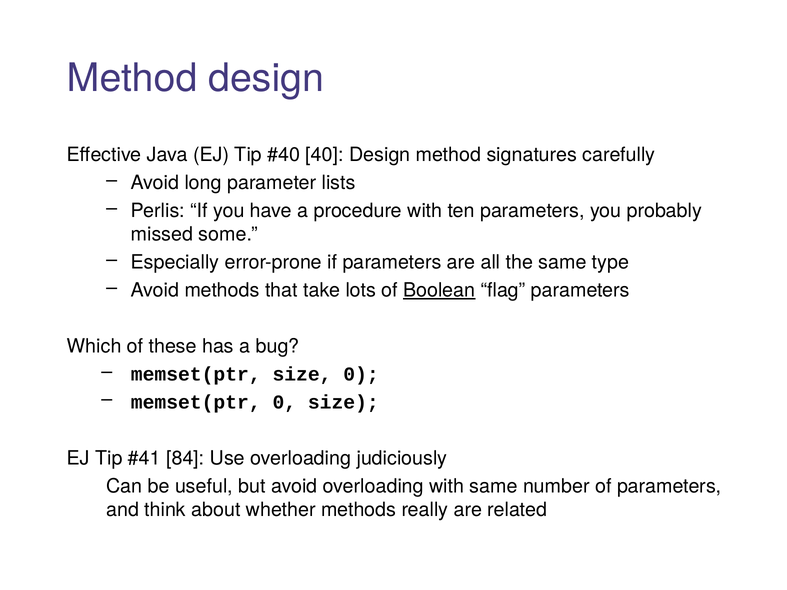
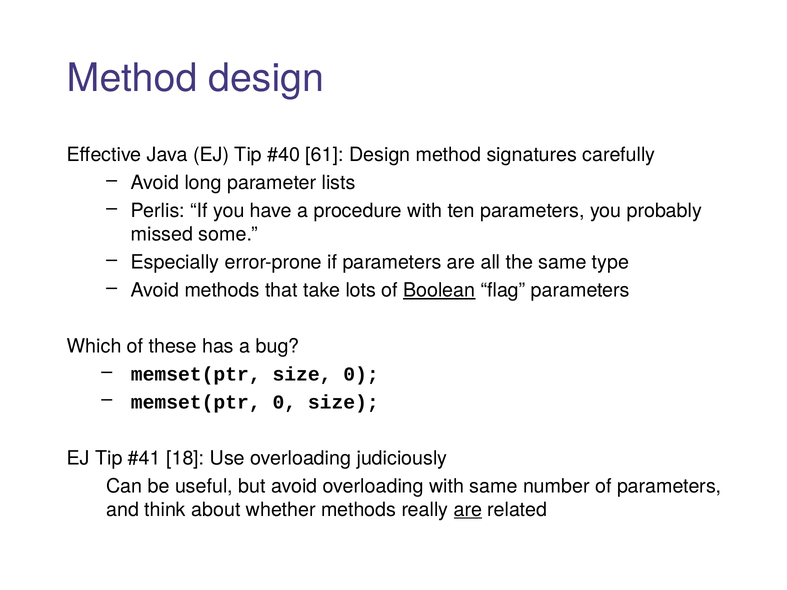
40: 40 -> 61
84: 84 -> 18
are at (468, 510) underline: none -> present
